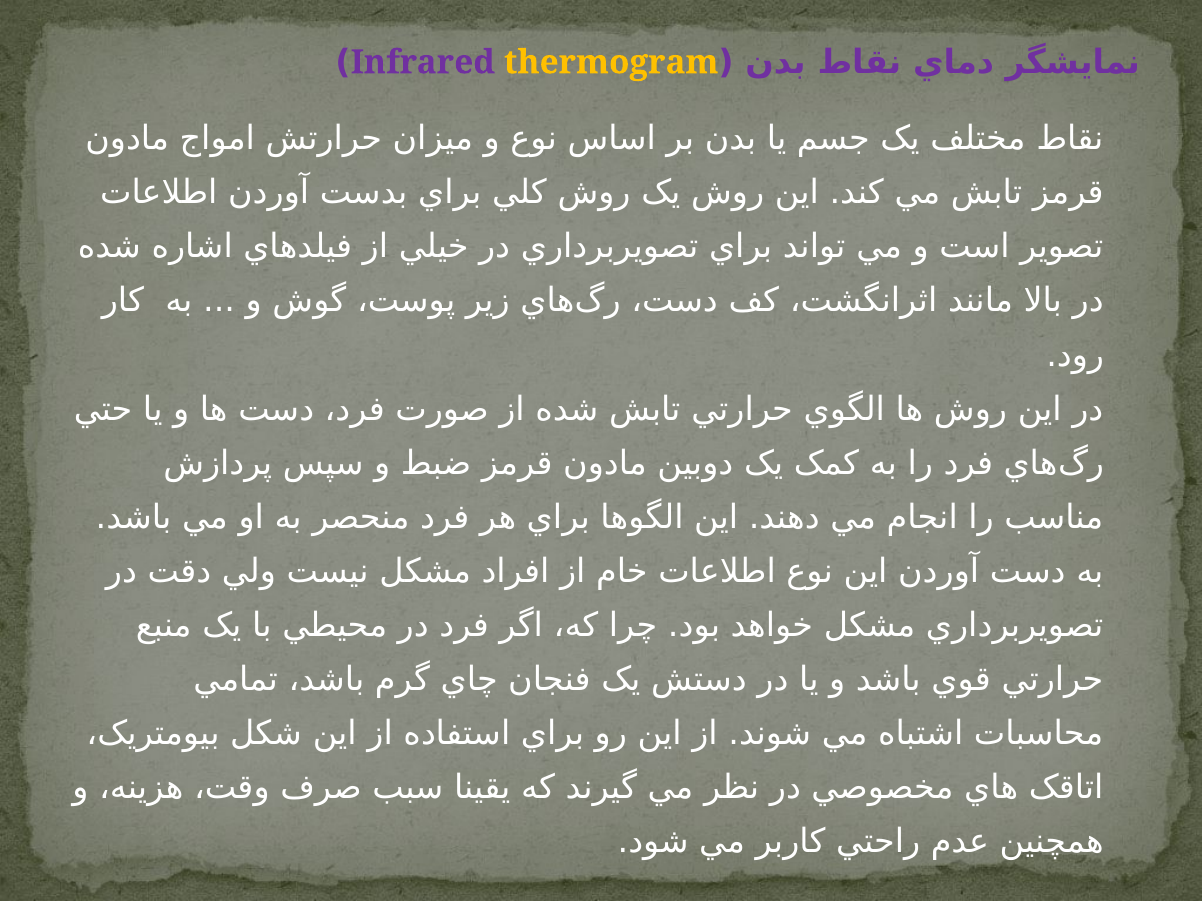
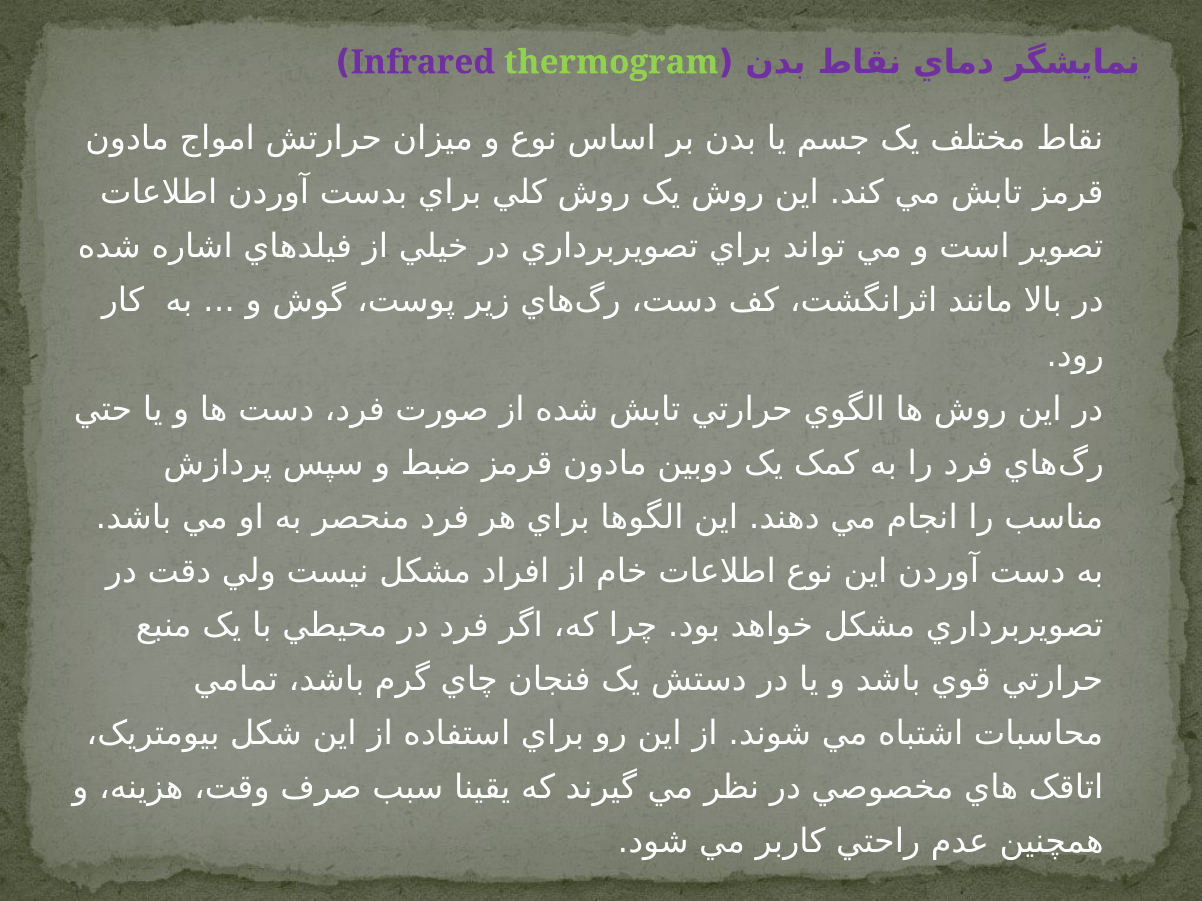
thermogram colour: yellow -> light green
